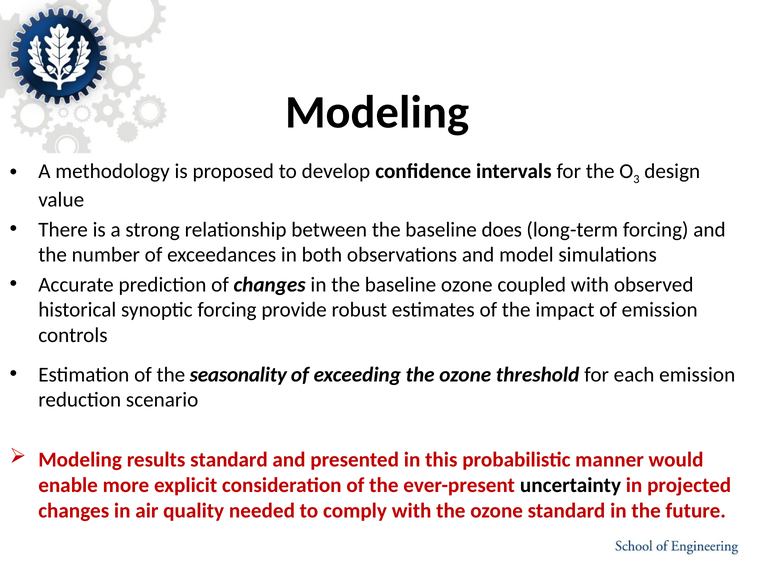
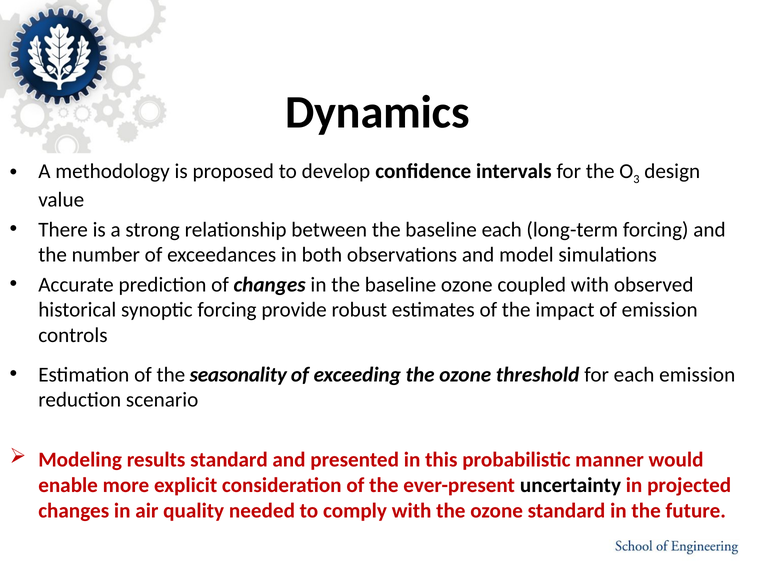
Modeling at (377, 112): Modeling -> Dynamics
baseline does: does -> each
